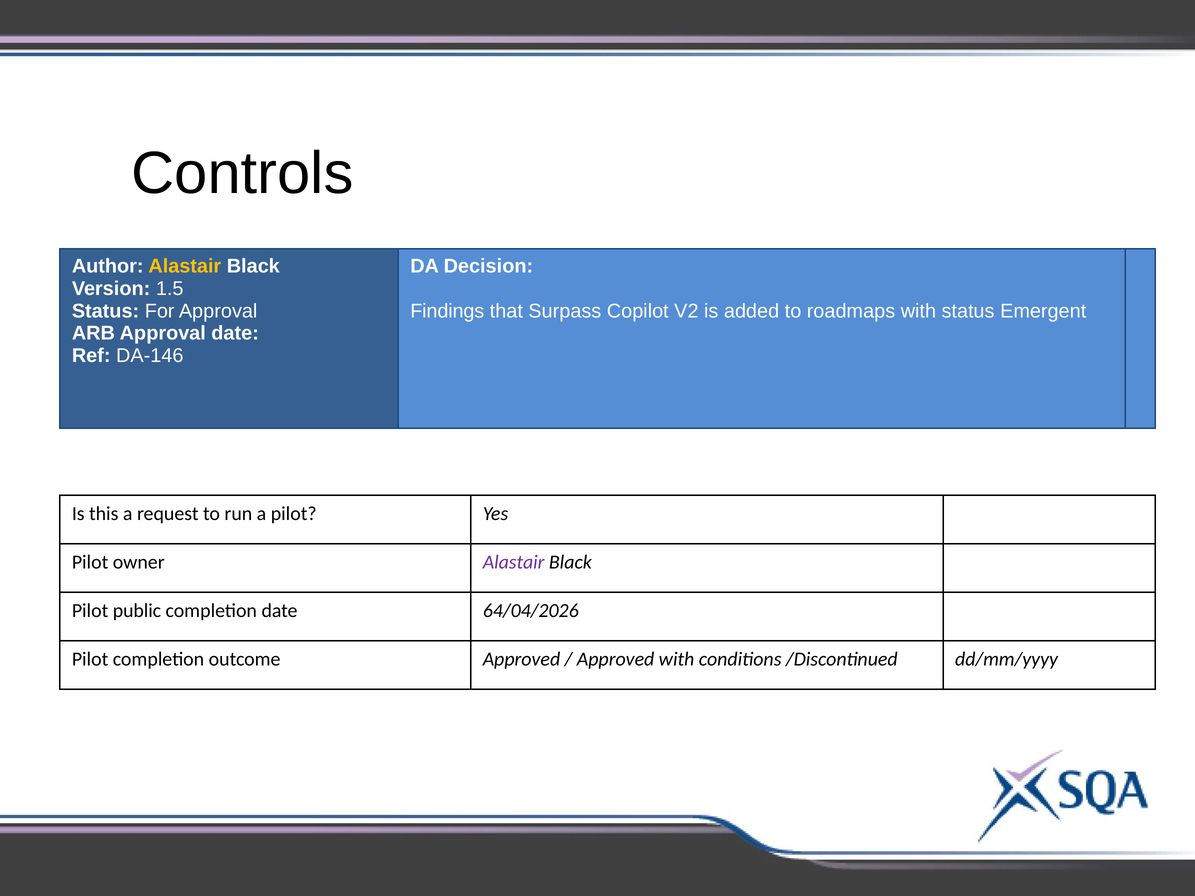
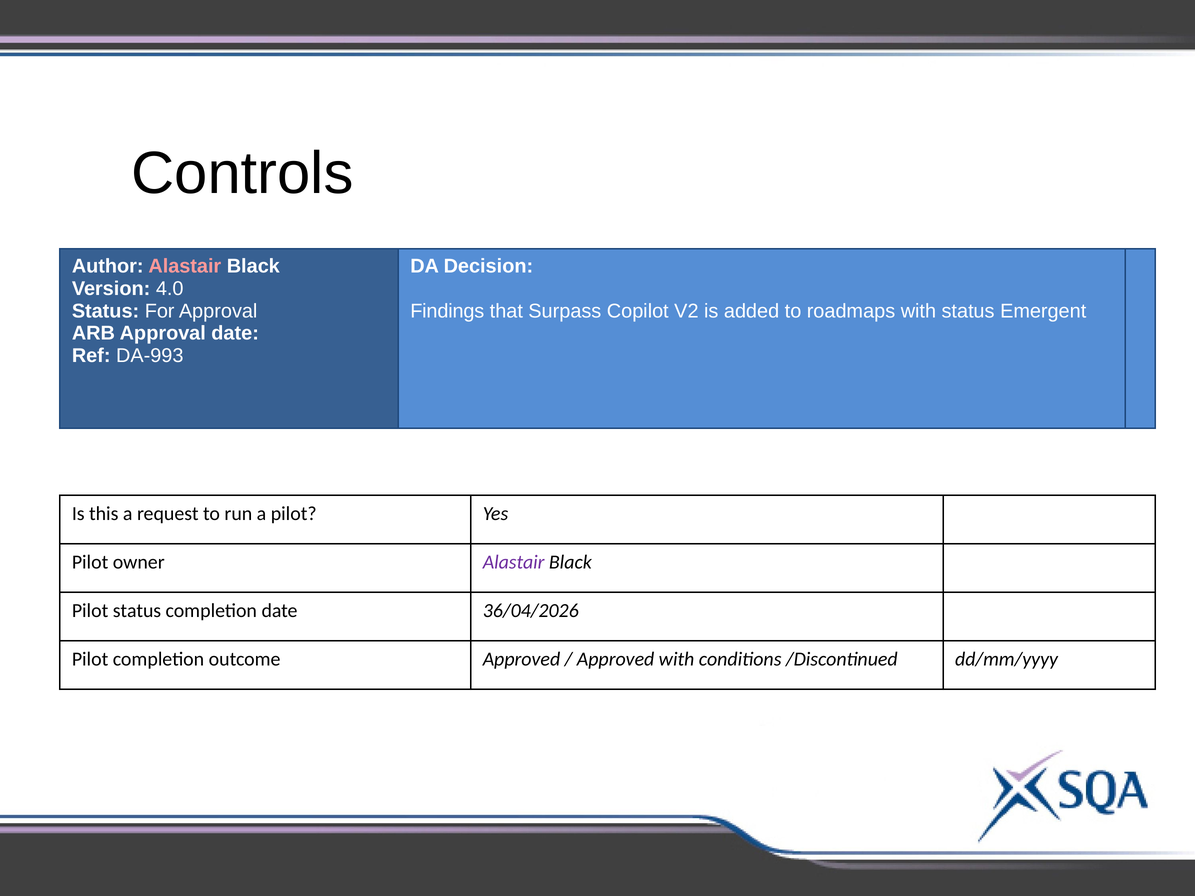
Alastair at (185, 266) colour: yellow -> pink
1.5: 1.5 -> 4.0
DA-146: DA-146 -> DA-993
Pilot public: public -> status
64/04/2026: 64/04/2026 -> 36/04/2026
